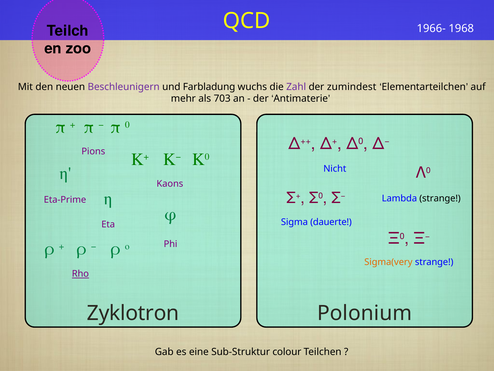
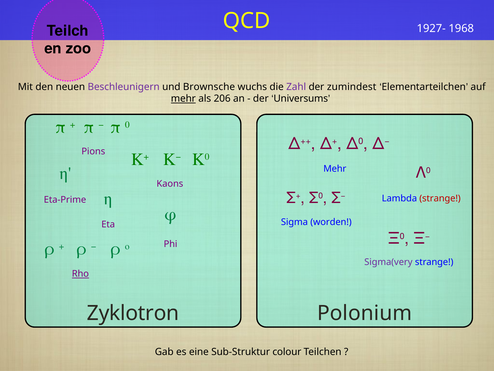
1966-: 1966- -> 1927-
Farbladung: Farbladung -> Brownsche
mehr at (183, 99) underline: none -> present
703: 703 -> 206
Antimaterie: Antimaterie -> Universums
Nicht at (335, 169): Nicht -> Mehr
strange at (440, 198) colour: black -> red
dauerte: dauerte -> worden
Sigma(very colour: orange -> purple
